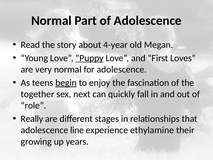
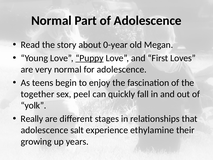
4-year: 4-year -> 0-year
begin underline: present -> none
next: next -> peel
role: role -> yolk
line: line -> salt
